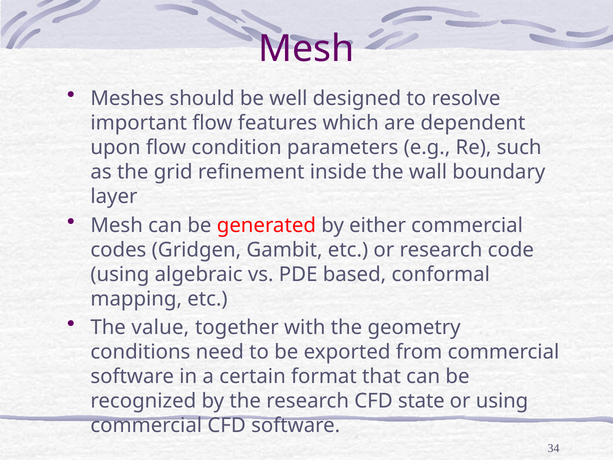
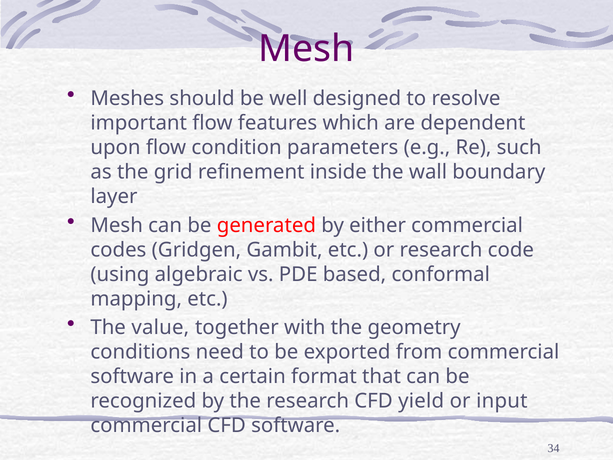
state: state -> yield
or using: using -> input
